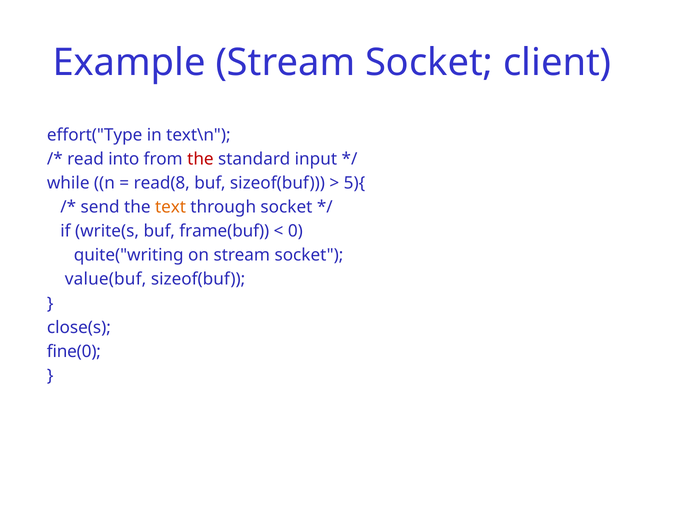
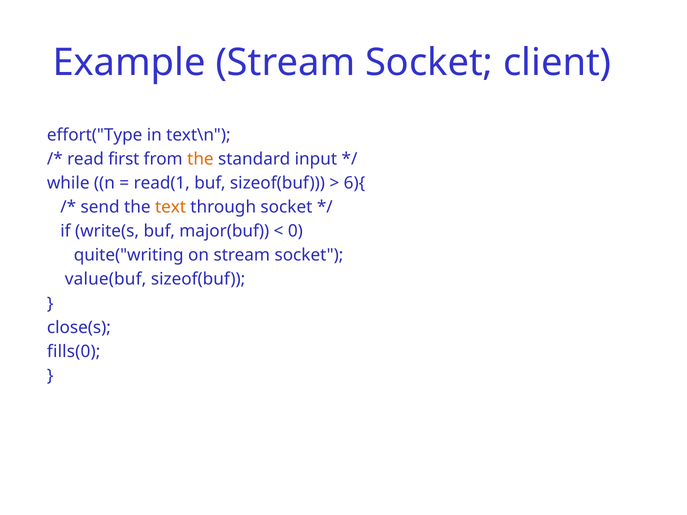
into: into -> first
the at (200, 159) colour: red -> orange
read(8: read(8 -> read(1
5){: 5){ -> 6){
frame(buf: frame(buf -> major(buf
fine(0: fine(0 -> fills(0
